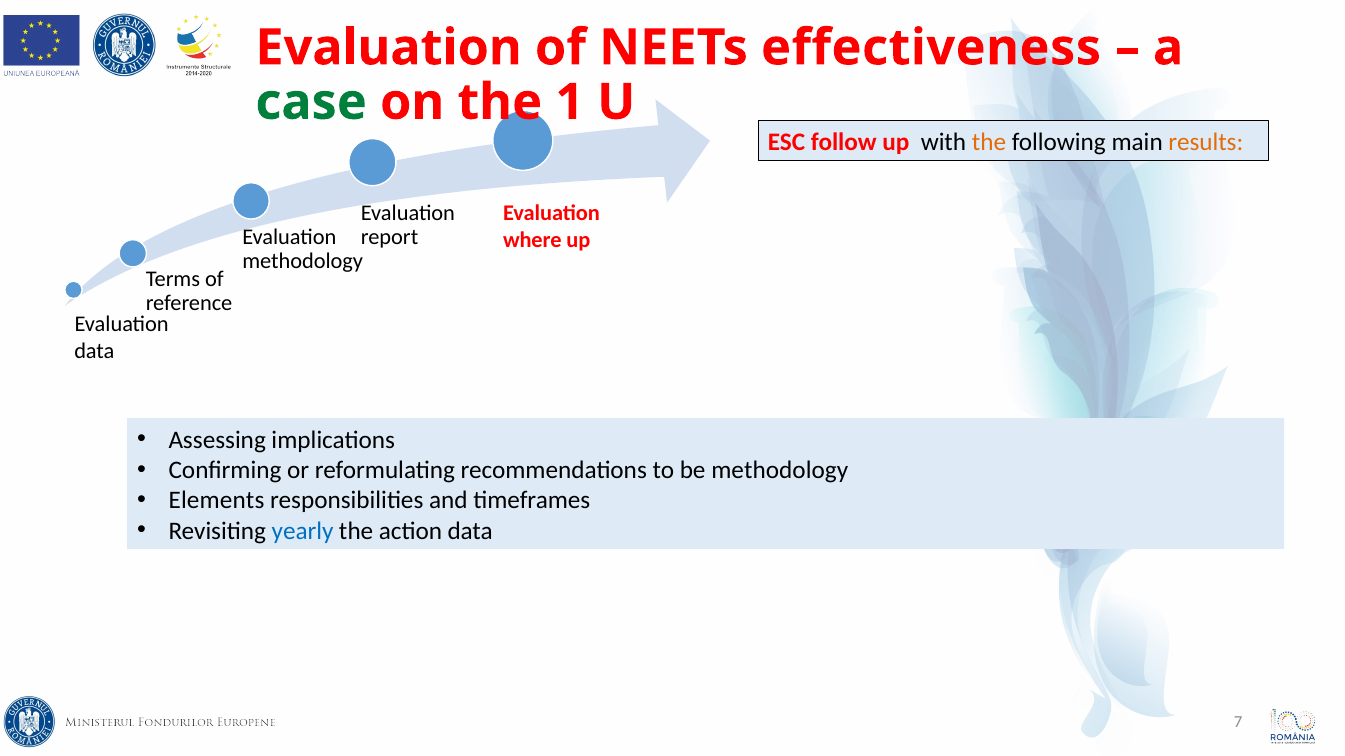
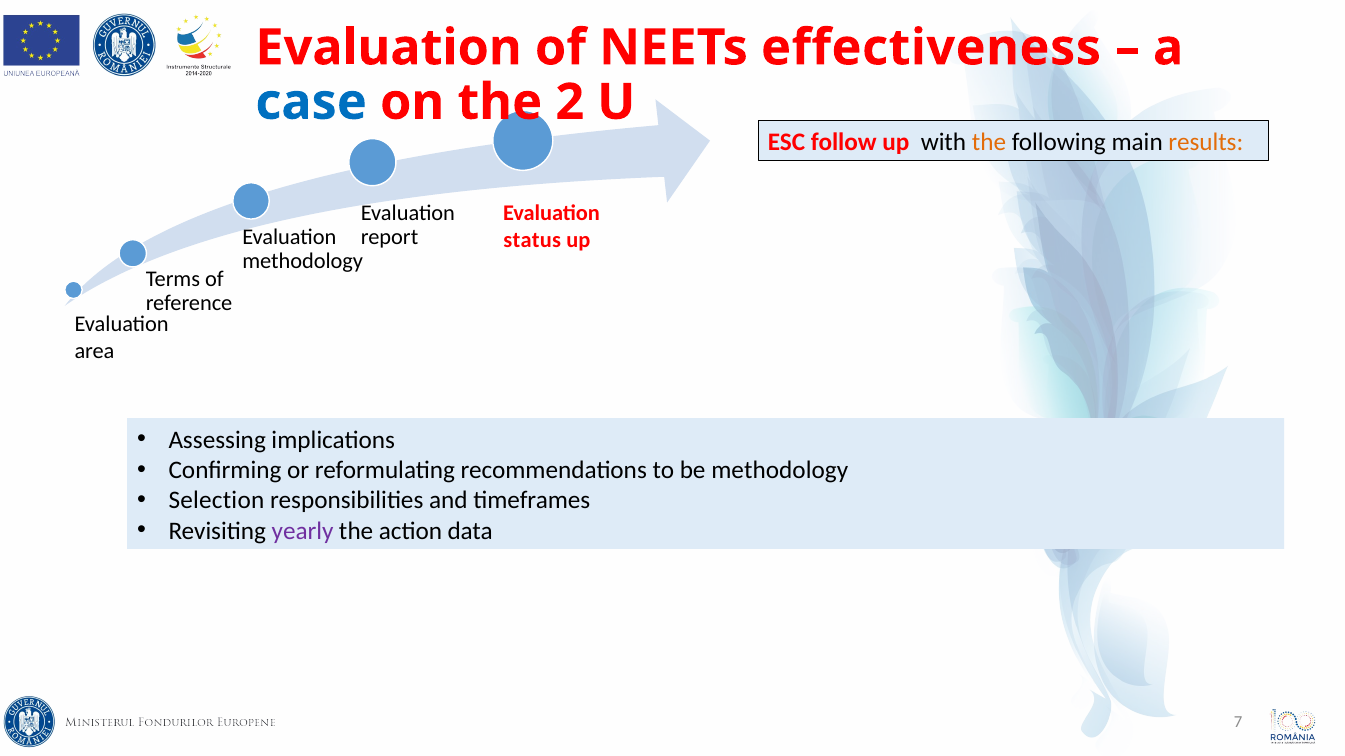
case colour: green -> blue
1: 1 -> 2
where: where -> status
data at (94, 351): data -> area
Elements: Elements -> Selection
yearly colour: blue -> purple
